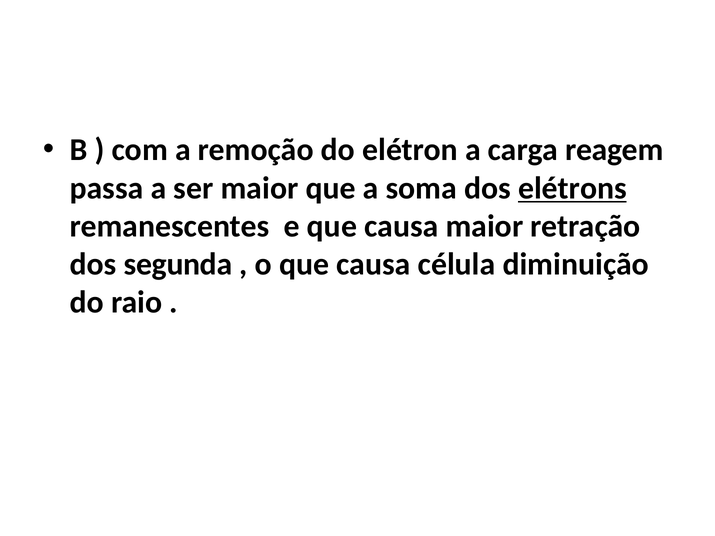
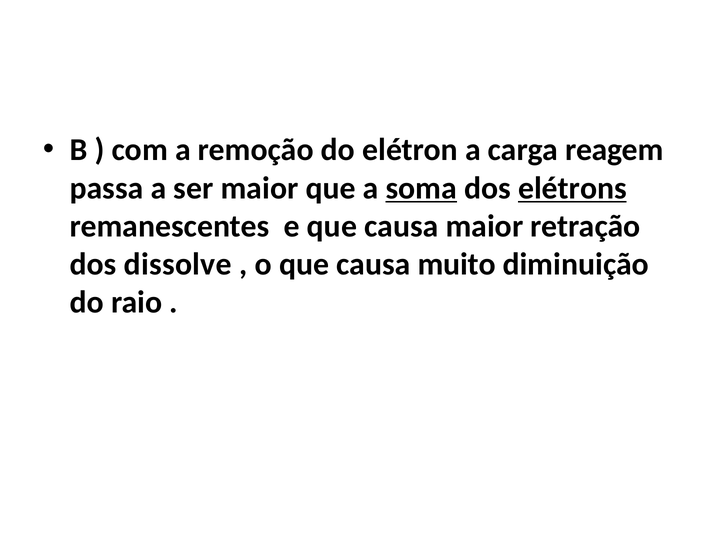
soma underline: none -> present
segunda: segunda -> dissolve
célula: célula -> muito
